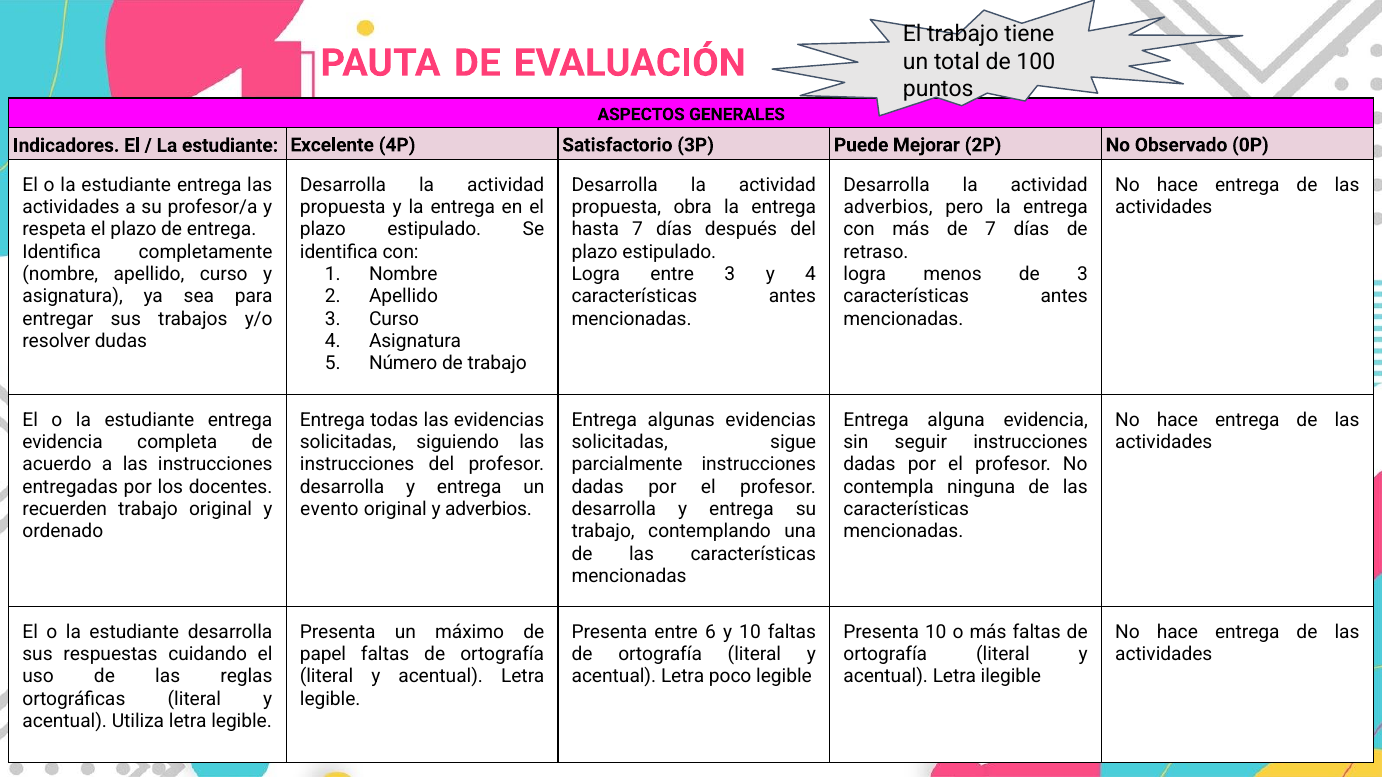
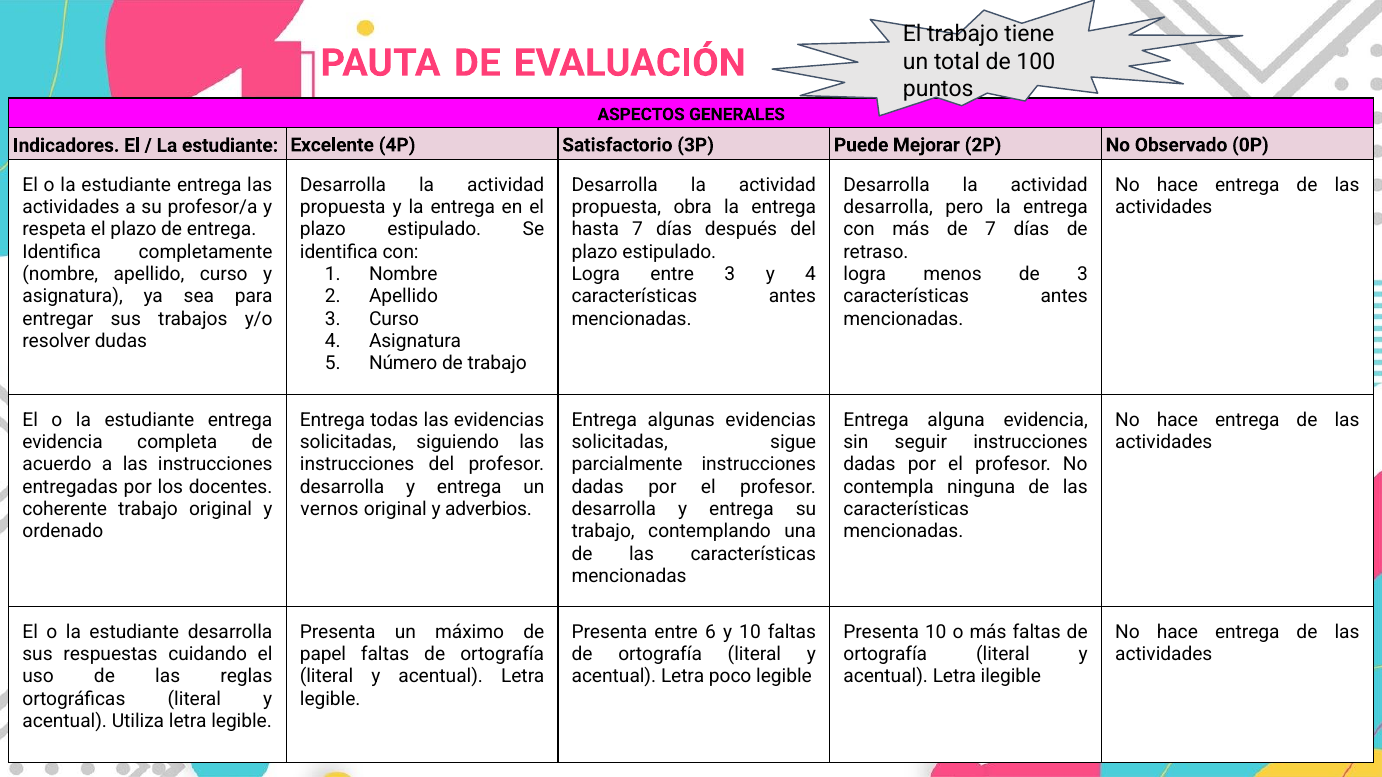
adverbios at (888, 207): adverbios -> desarrolla
recuerden: recuerden -> coherente
evento: evento -> vernos
